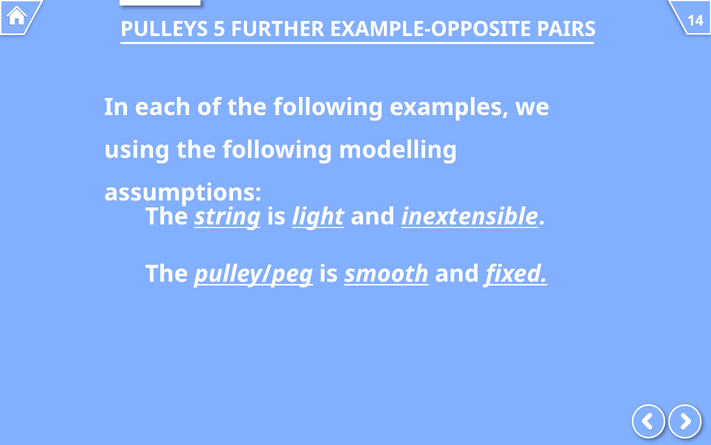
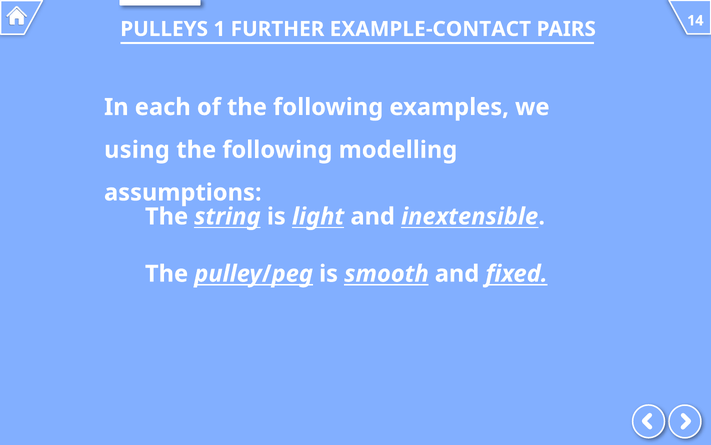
5: 5 -> 1
EXAMPLE-OPPOSITE: EXAMPLE-OPPOSITE -> EXAMPLE-CONTACT
